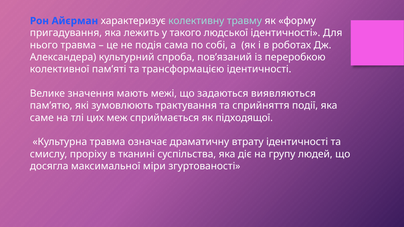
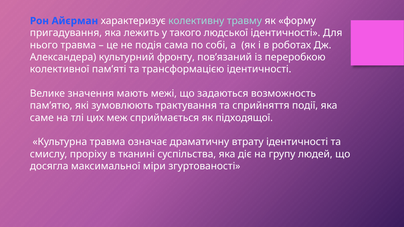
спроба: спроба -> фронту
виявляються: виявляються -> возможность
